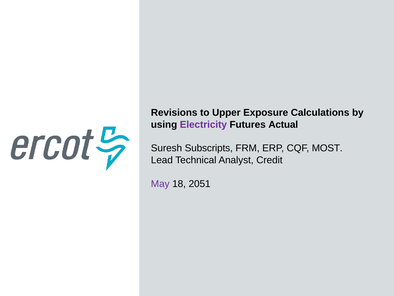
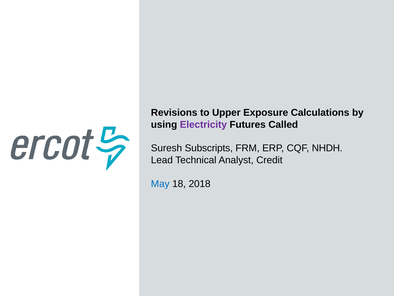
Actual: Actual -> Called
MOST: MOST -> NHDH
May colour: purple -> blue
2051: 2051 -> 2018
